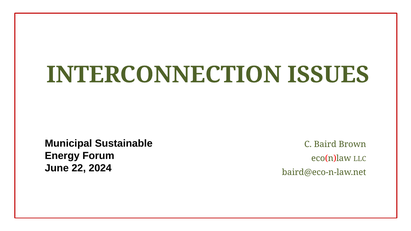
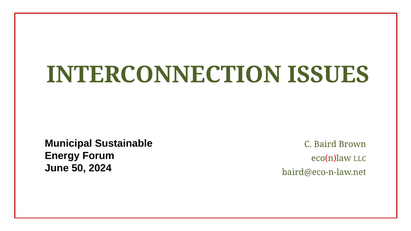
22: 22 -> 50
